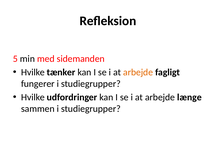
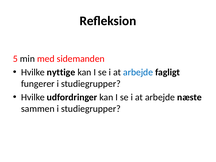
tænker: tænker -> nyttige
arbejde at (138, 72) colour: orange -> blue
længe: længe -> næste
